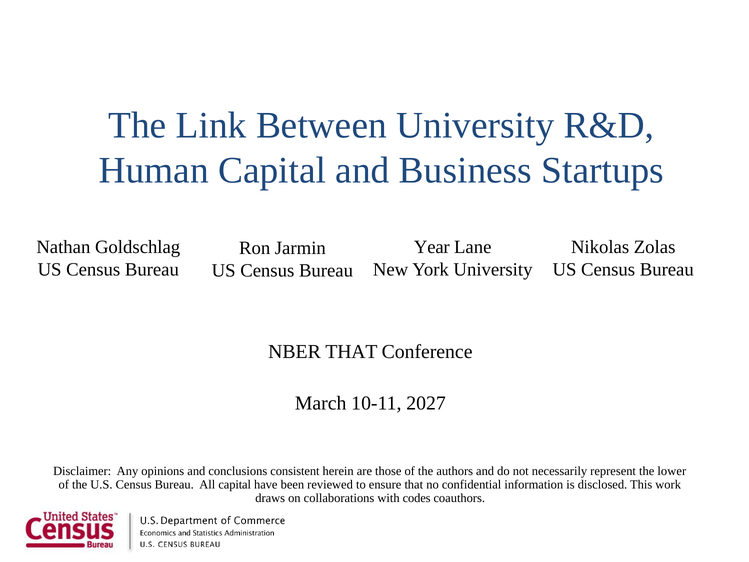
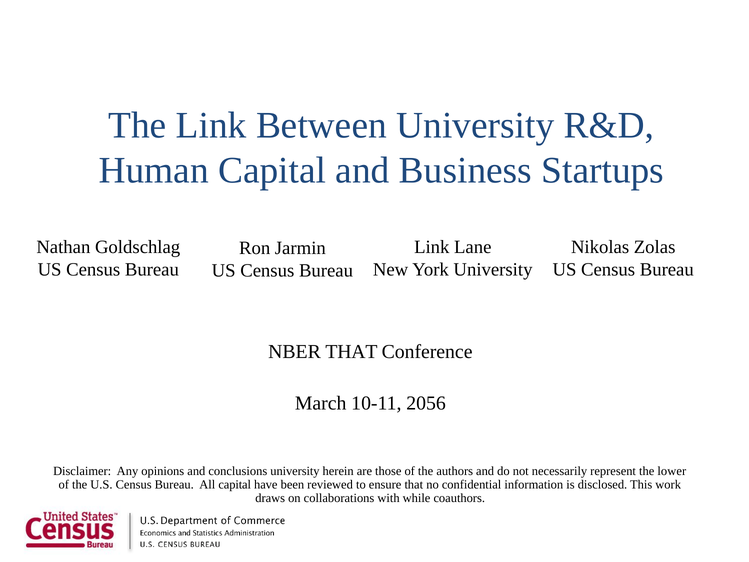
Year at (432, 247): Year -> Link
2027: 2027 -> 2056
conclusions consistent: consistent -> university
codes: codes -> while
